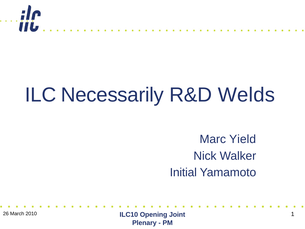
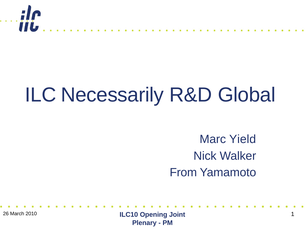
Welds: Welds -> Global
Initial: Initial -> From
